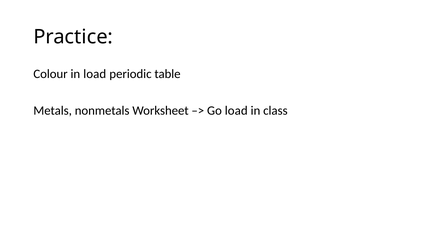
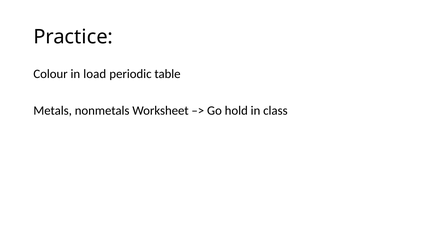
Go load: load -> hold
